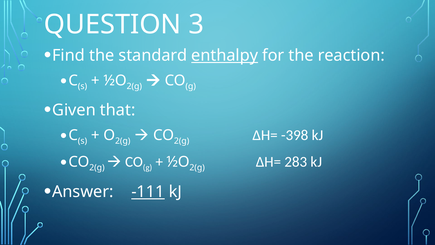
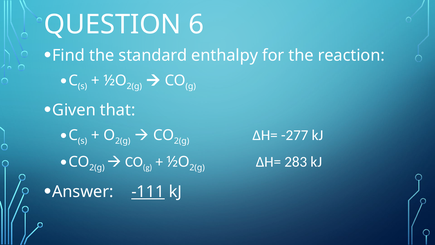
3: 3 -> 6
enthalpy underline: present -> none
-398: -398 -> -277
